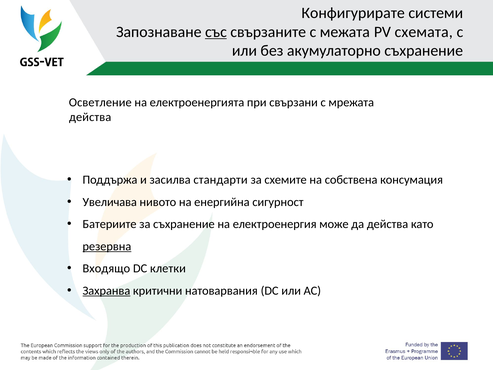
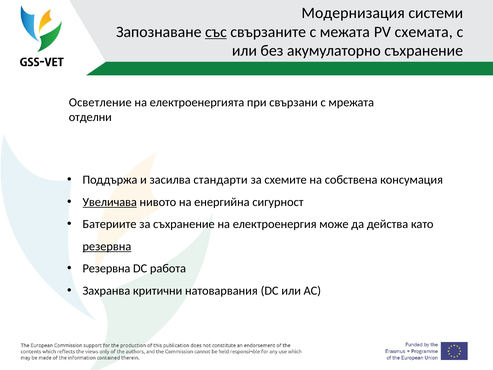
Конфигурирате: Конфигурирате -> Модернизация
действа at (90, 117): действа -> отделни
Увеличава underline: none -> present
Входящо at (106, 268): Входящо -> Резервна
клетки: клетки -> работа
Захранва underline: present -> none
